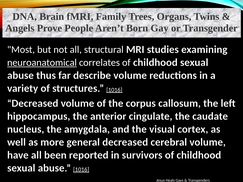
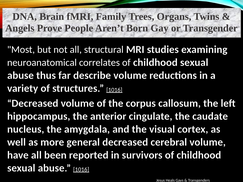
neuroanatomical underline: present -> none
